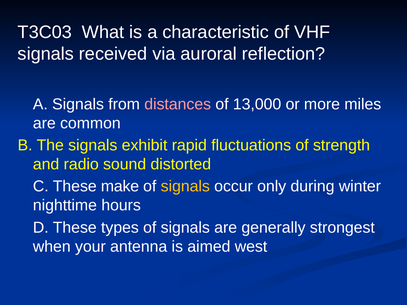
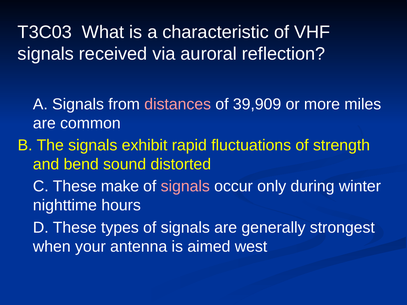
13,000: 13,000 -> 39,909
radio: radio -> bend
signals at (185, 187) colour: yellow -> pink
